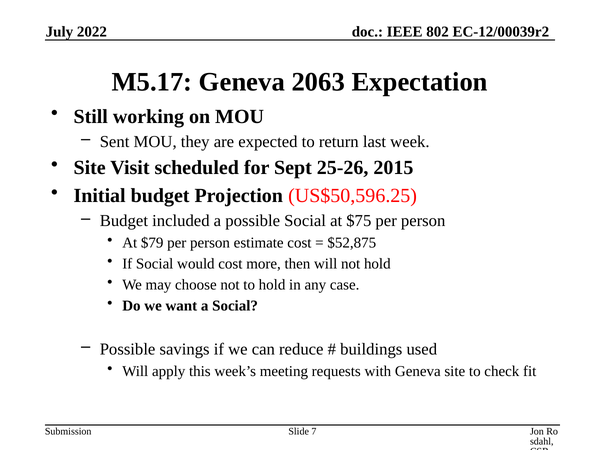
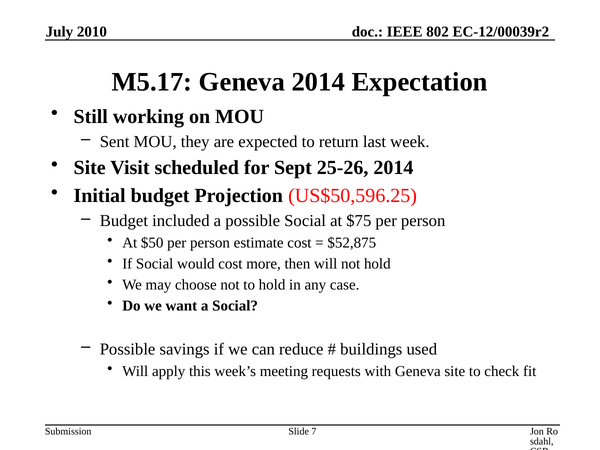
2022: 2022 -> 2010
Geneva 2063: 2063 -> 2014
25-26 2015: 2015 -> 2014
$79: $79 -> $50
